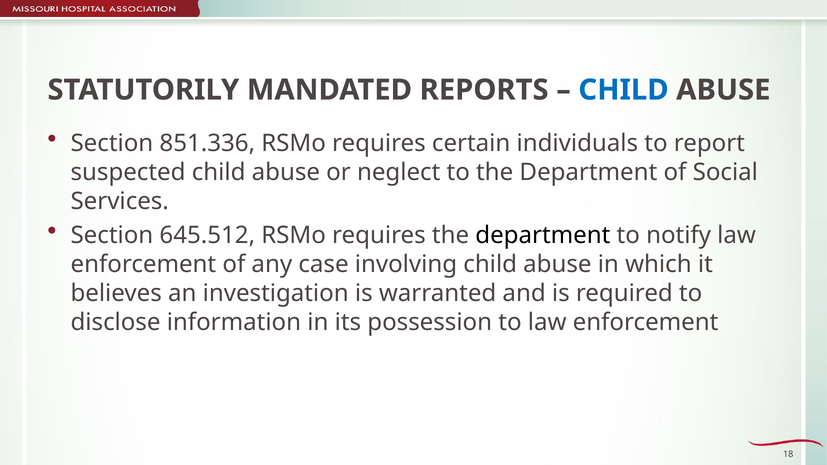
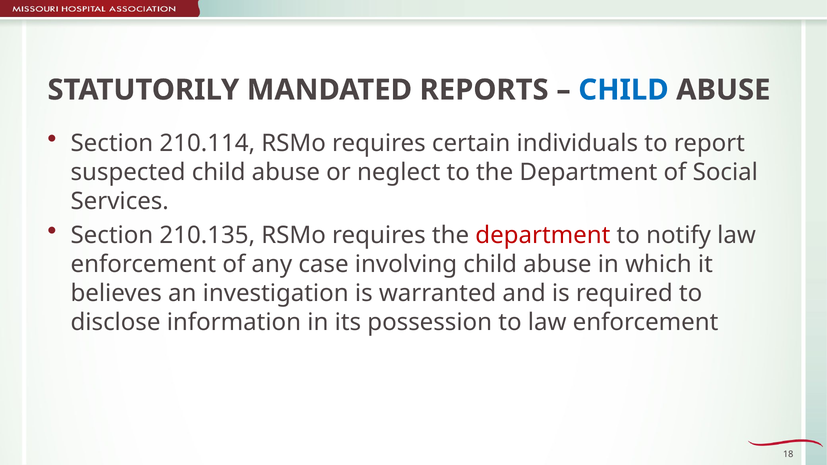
851.336: 851.336 -> 210.114
645.512: 645.512 -> 210.135
department at (543, 235) colour: black -> red
